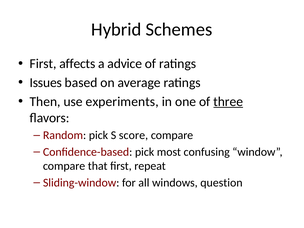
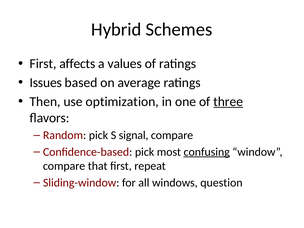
advice: advice -> values
experiments: experiments -> optimization
score: score -> signal
confusing underline: none -> present
